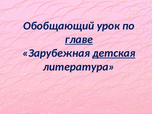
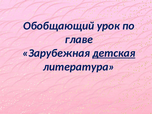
главе underline: present -> none
